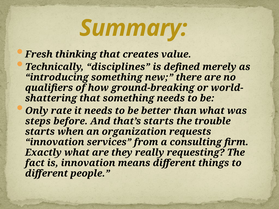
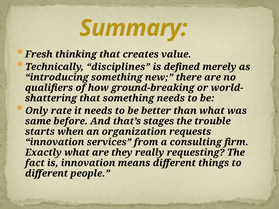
steps: steps -> same
that’s starts: starts -> stages
